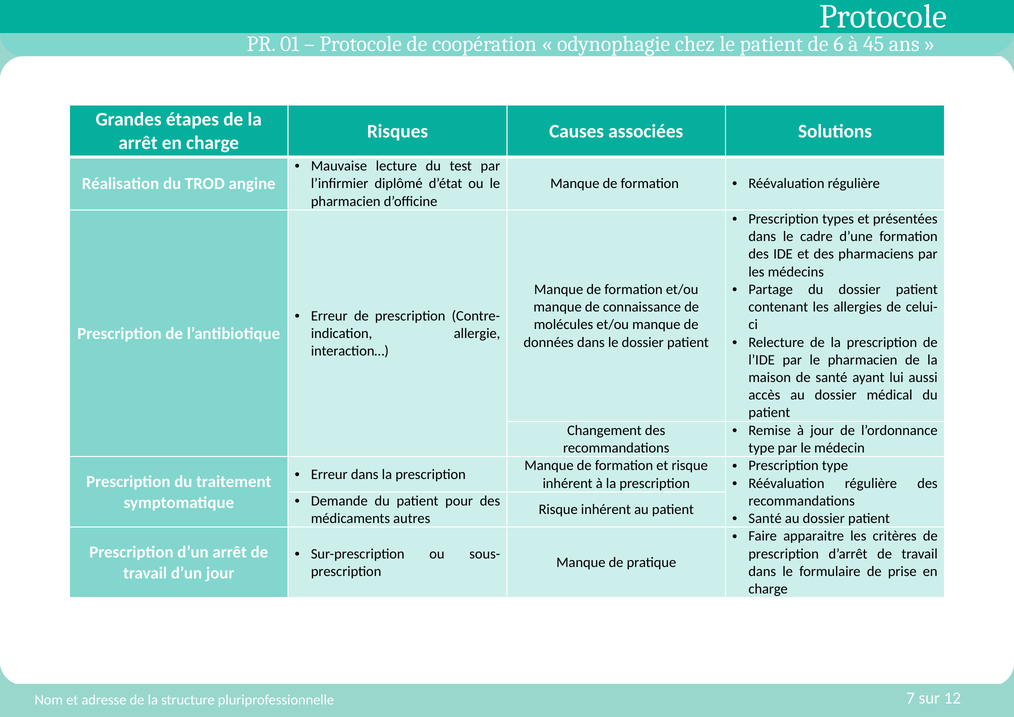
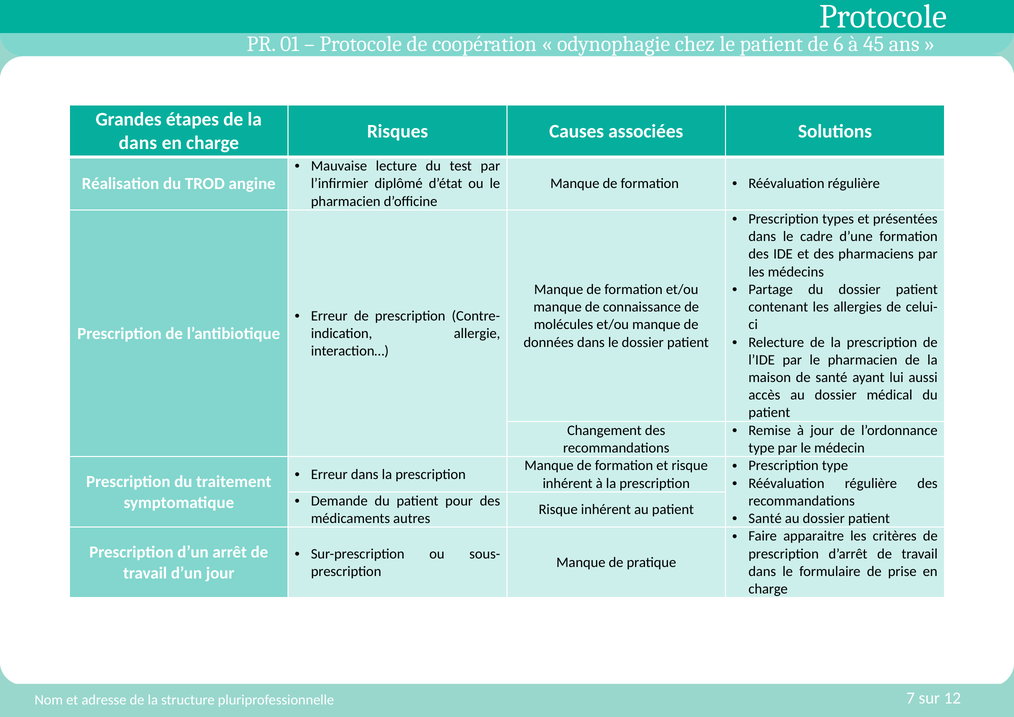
arrêt at (138, 143): arrêt -> dans
